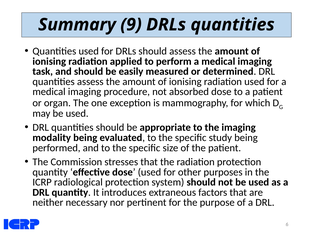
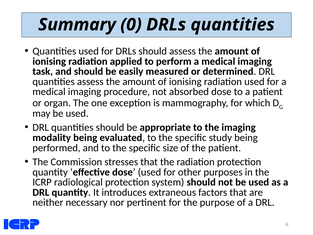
9: 9 -> 0
